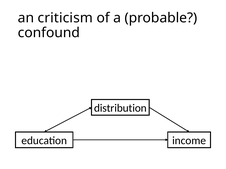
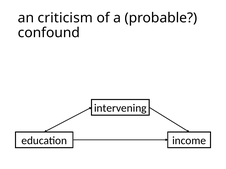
distribution: distribution -> intervening
